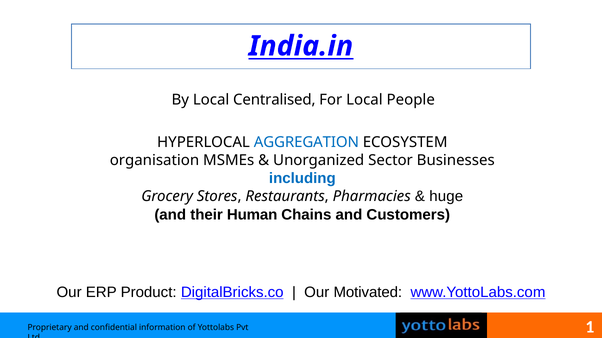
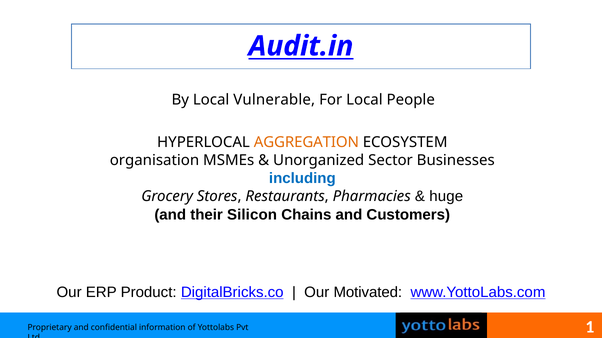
India.in: India.in -> Audit.in
Centralised: Centralised -> Vulnerable
AGGREGATION colour: blue -> orange
Human: Human -> Silicon
